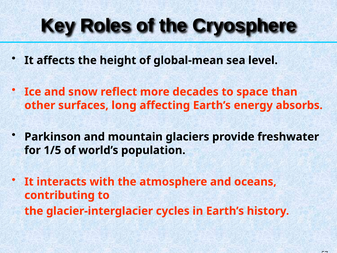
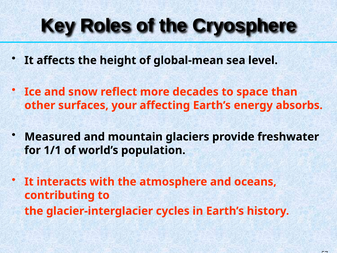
long: long -> your
Parkinson: Parkinson -> Measured
1/5: 1/5 -> 1/1
